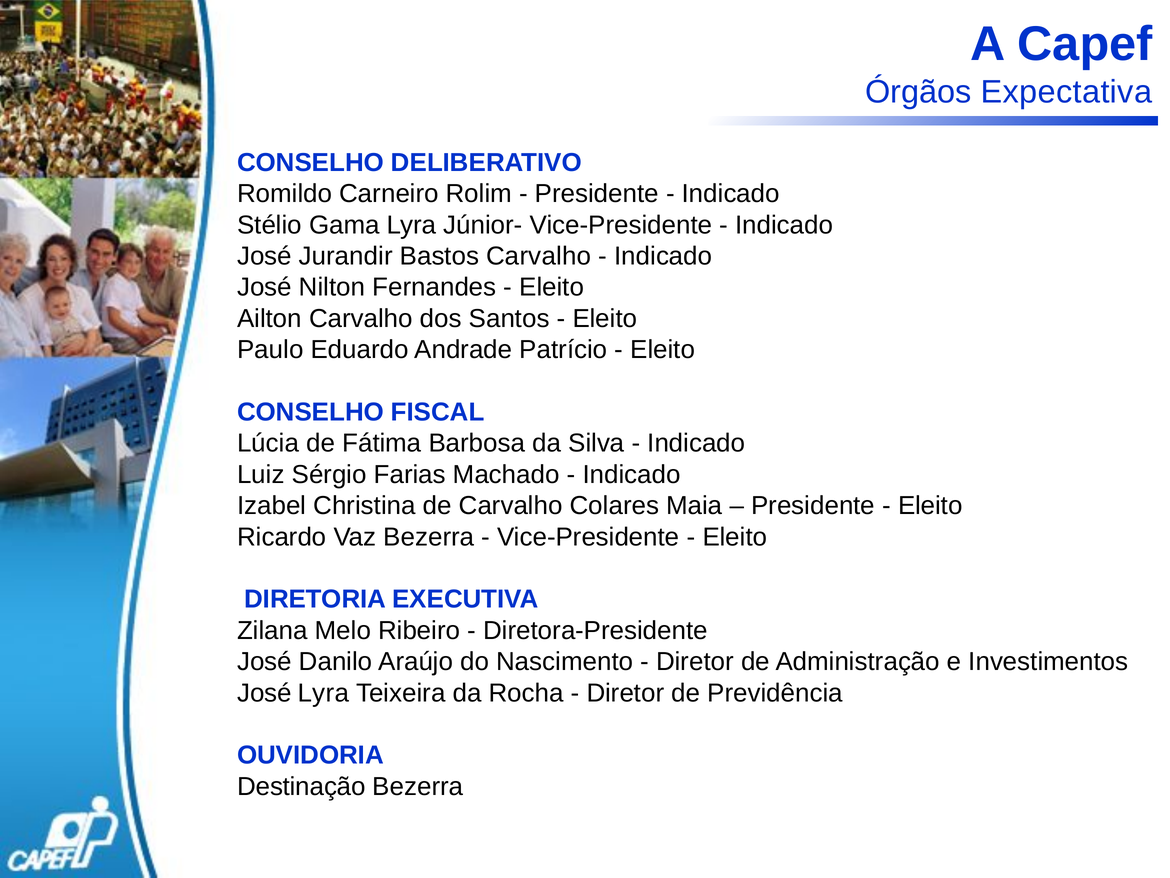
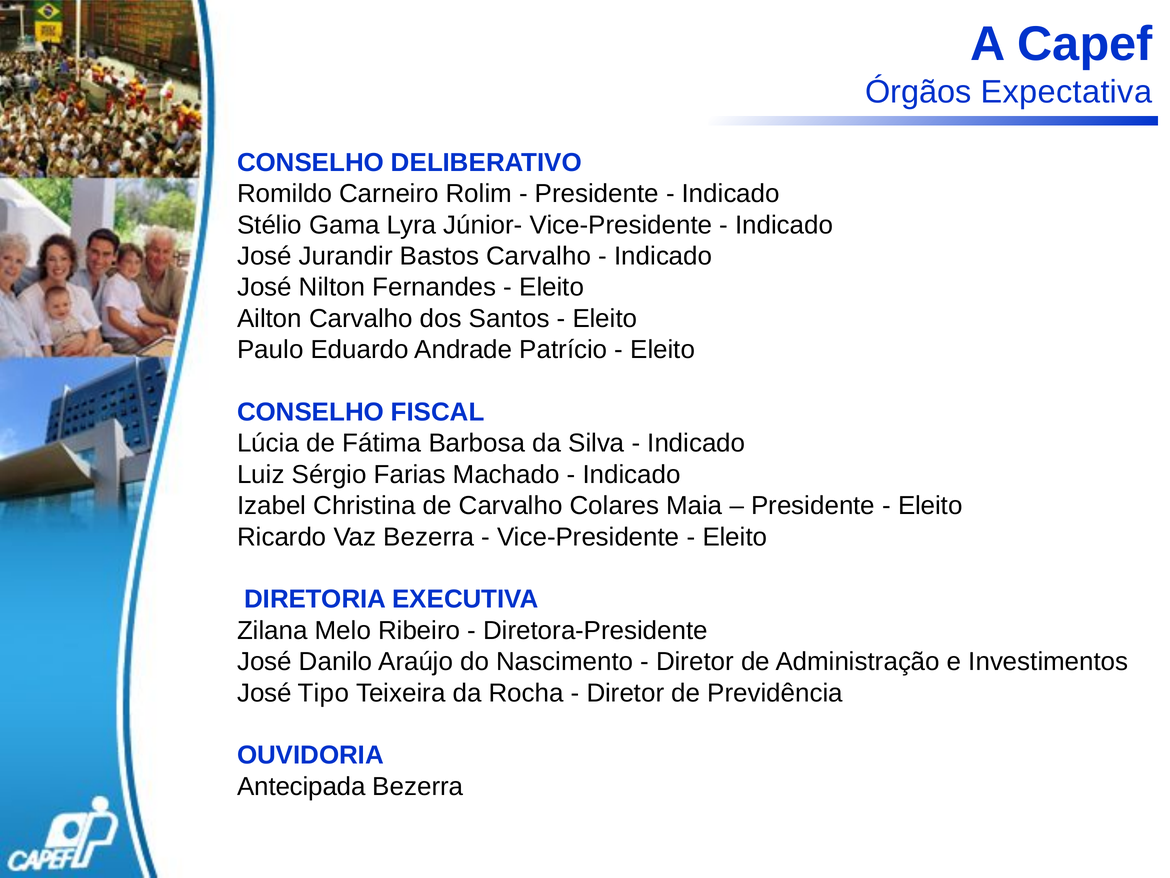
José Lyra: Lyra -> Tipo
Destinação: Destinação -> Antecipada
